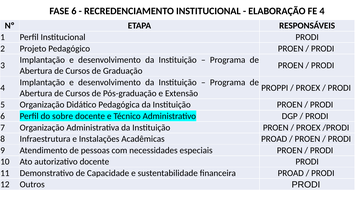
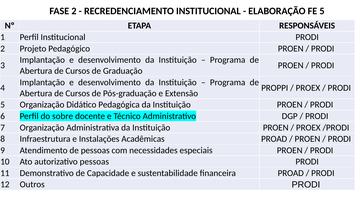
FASE 6: 6 -> 2
FE 4: 4 -> 5
autorizativo docente: docente -> pessoas
